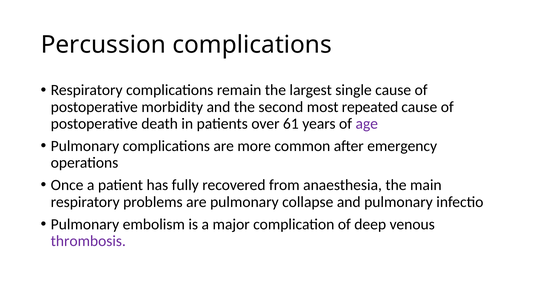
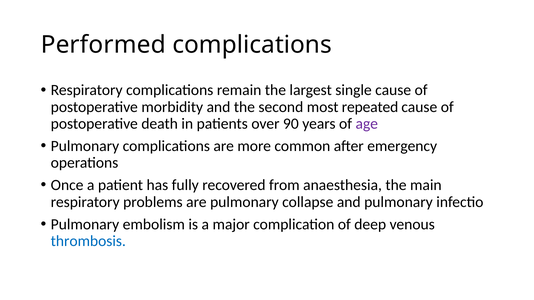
Percussion: Percussion -> Performed
61: 61 -> 90
thrombosis colour: purple -> blue
